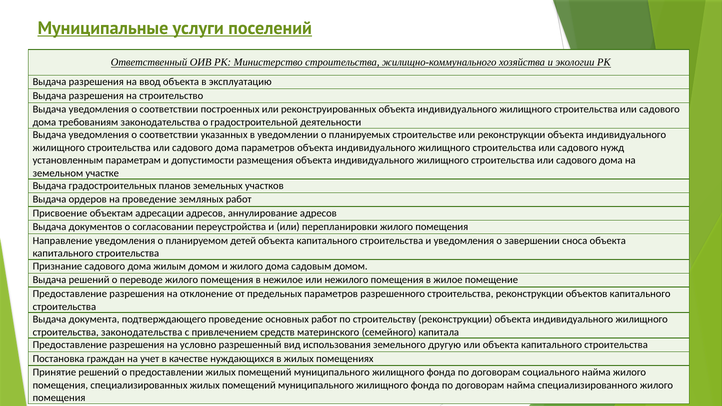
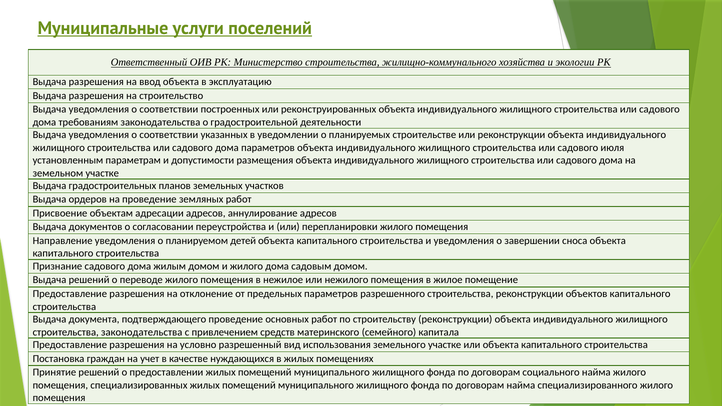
нужд: нужд -> июля
земельного другую: другую -> участке
